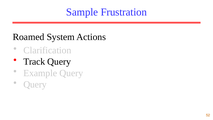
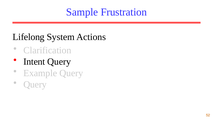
Roamed: Roamed -> Lifelong
Track: Track -> Intent
